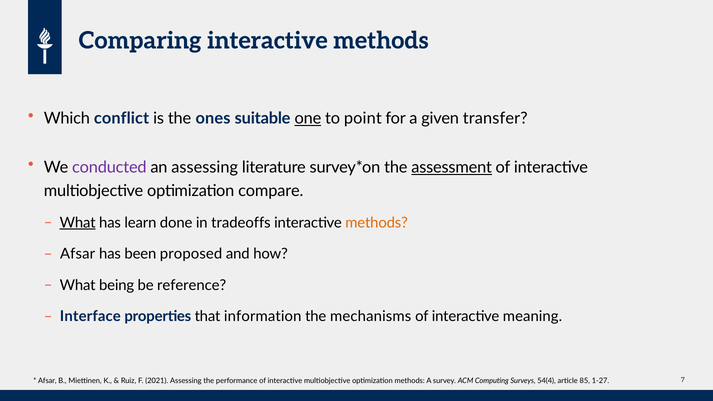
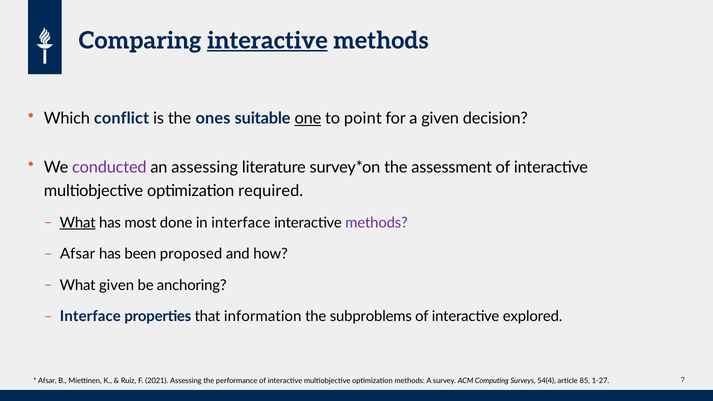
interactive at (267, 41) underline: none -> present
transfer: transfer -> decision
assessment underline: present -> none
compare: compare -> required
learn: learn -> most
in tradeoffs: tradeoffs -> interface
methods at (377, 223) colour: orange -> purple
What being: being -> given
reference: reference -> anchoring
mechanisms: mechanisms -> subproblems
meaning: meaning -> explored
